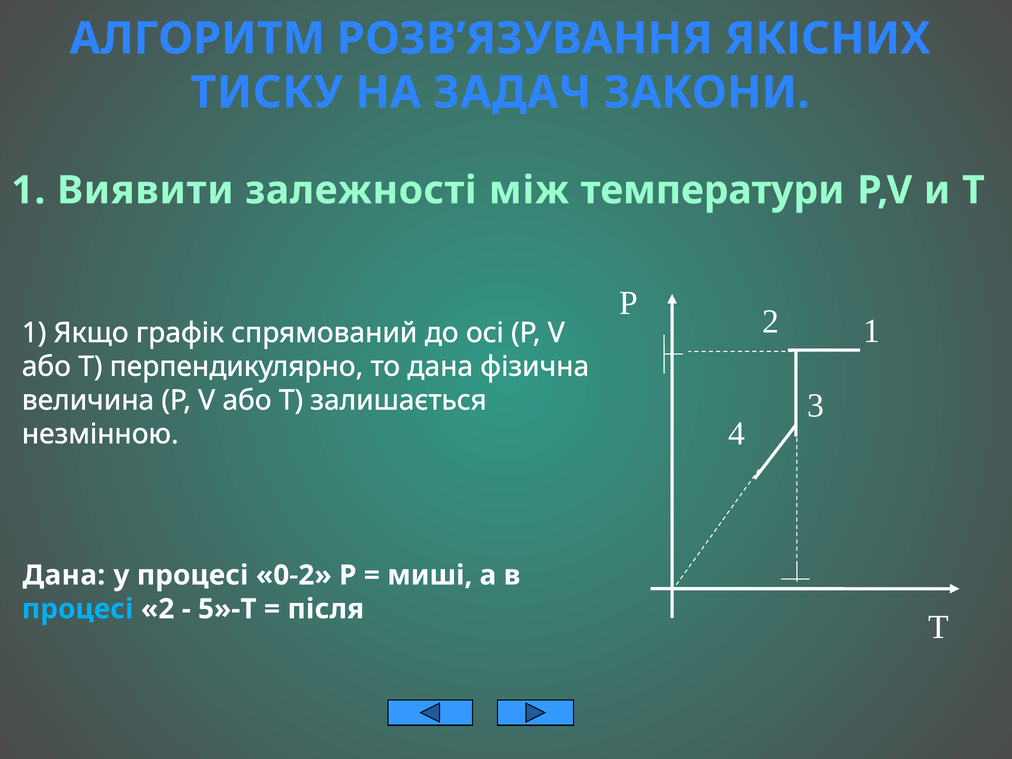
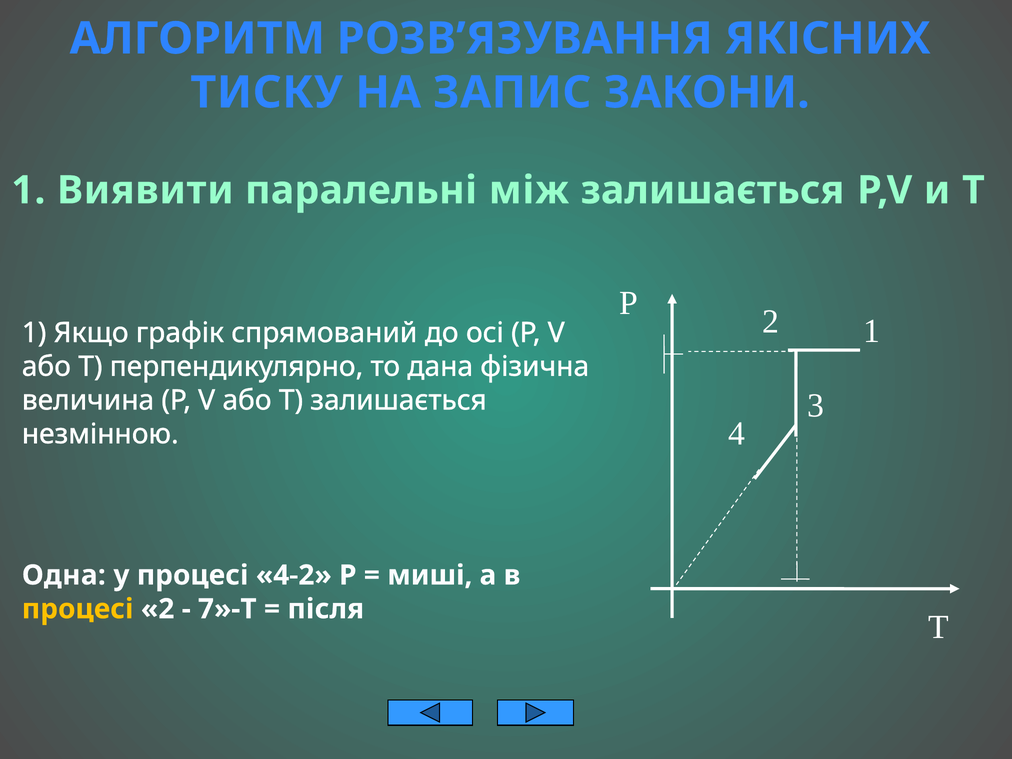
ЗАДАЧ: ЗАДАЧ -> ЗАПИС
залежності: залежності -> паралельні
між температури: температури -> залишається
Дана at (64, 575): Дана -> Одна
0-2: 0-2 -> 4-2
процесі at (78, 609) colour: light blue -> yellow
5»-T: 5»-T -> 7»-T
